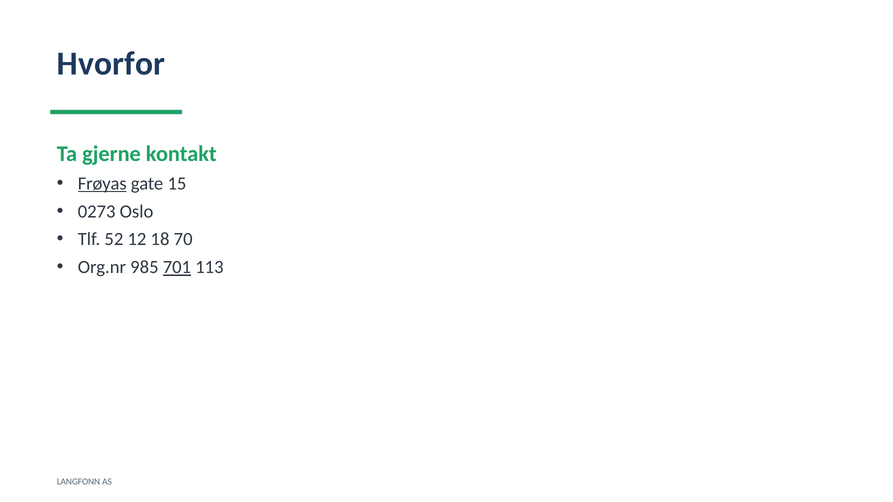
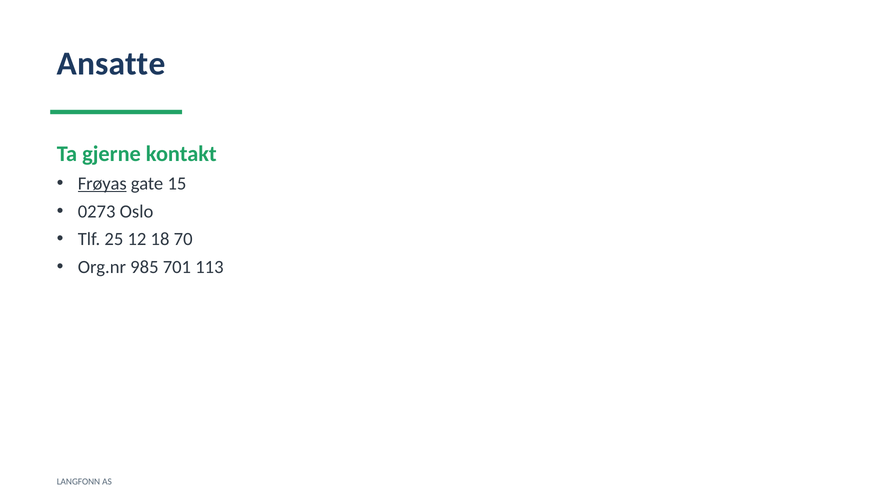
Hvorfor: Hvorfor -> Ansatte
52: 52 -> 25
701 underline: present -> none
